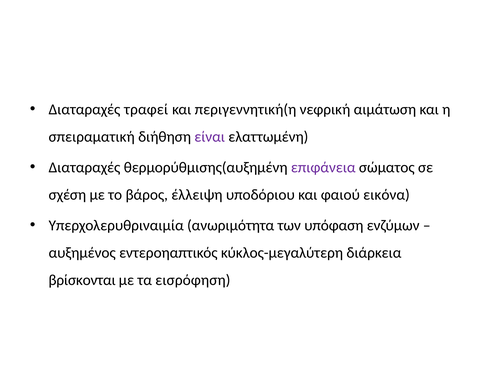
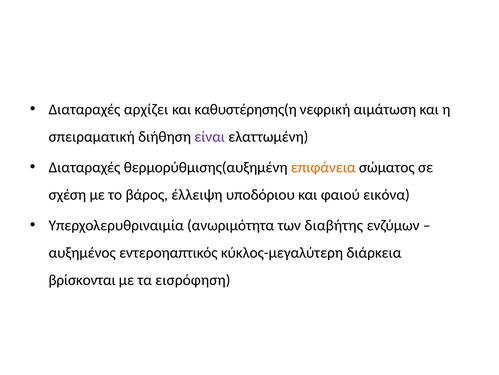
τραφεί: τραφεί -> αρχίζει
περιγεννητική(η: περιγεννητική(η -> καθυστέρησης(η
επιφάνεια colour: purple -> orange
υπόφαση: υπόφαση -> διαβήτης
